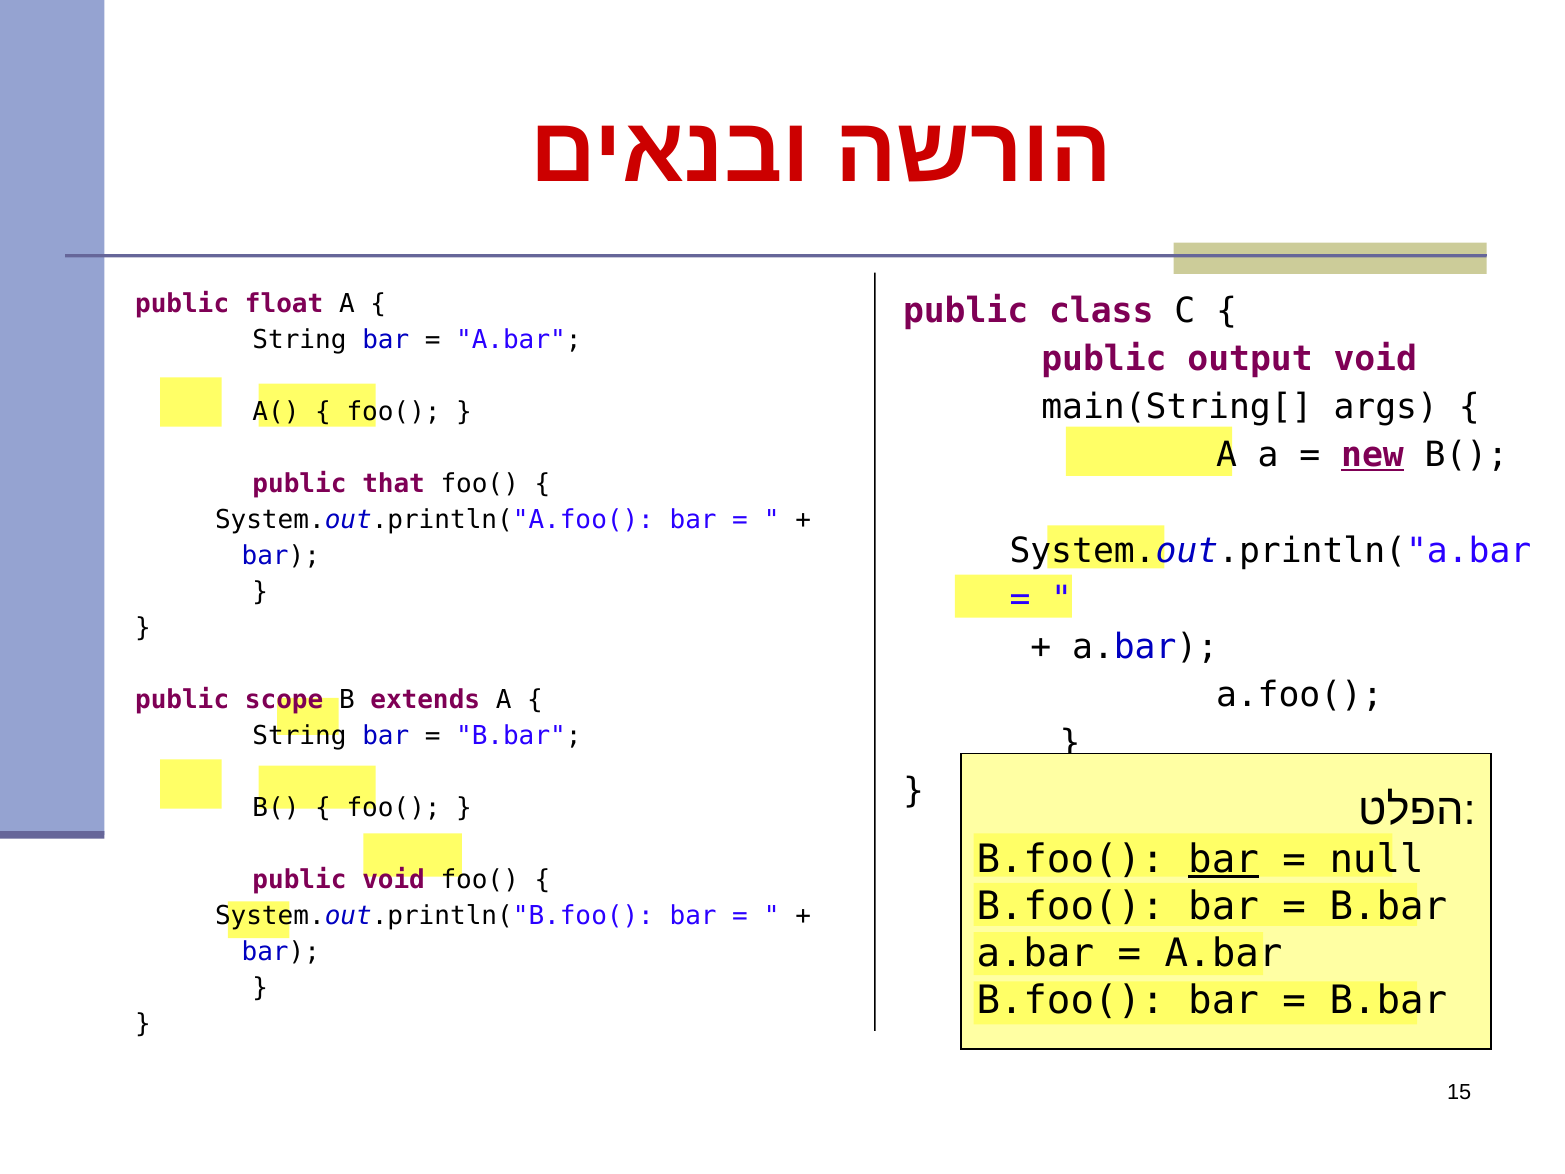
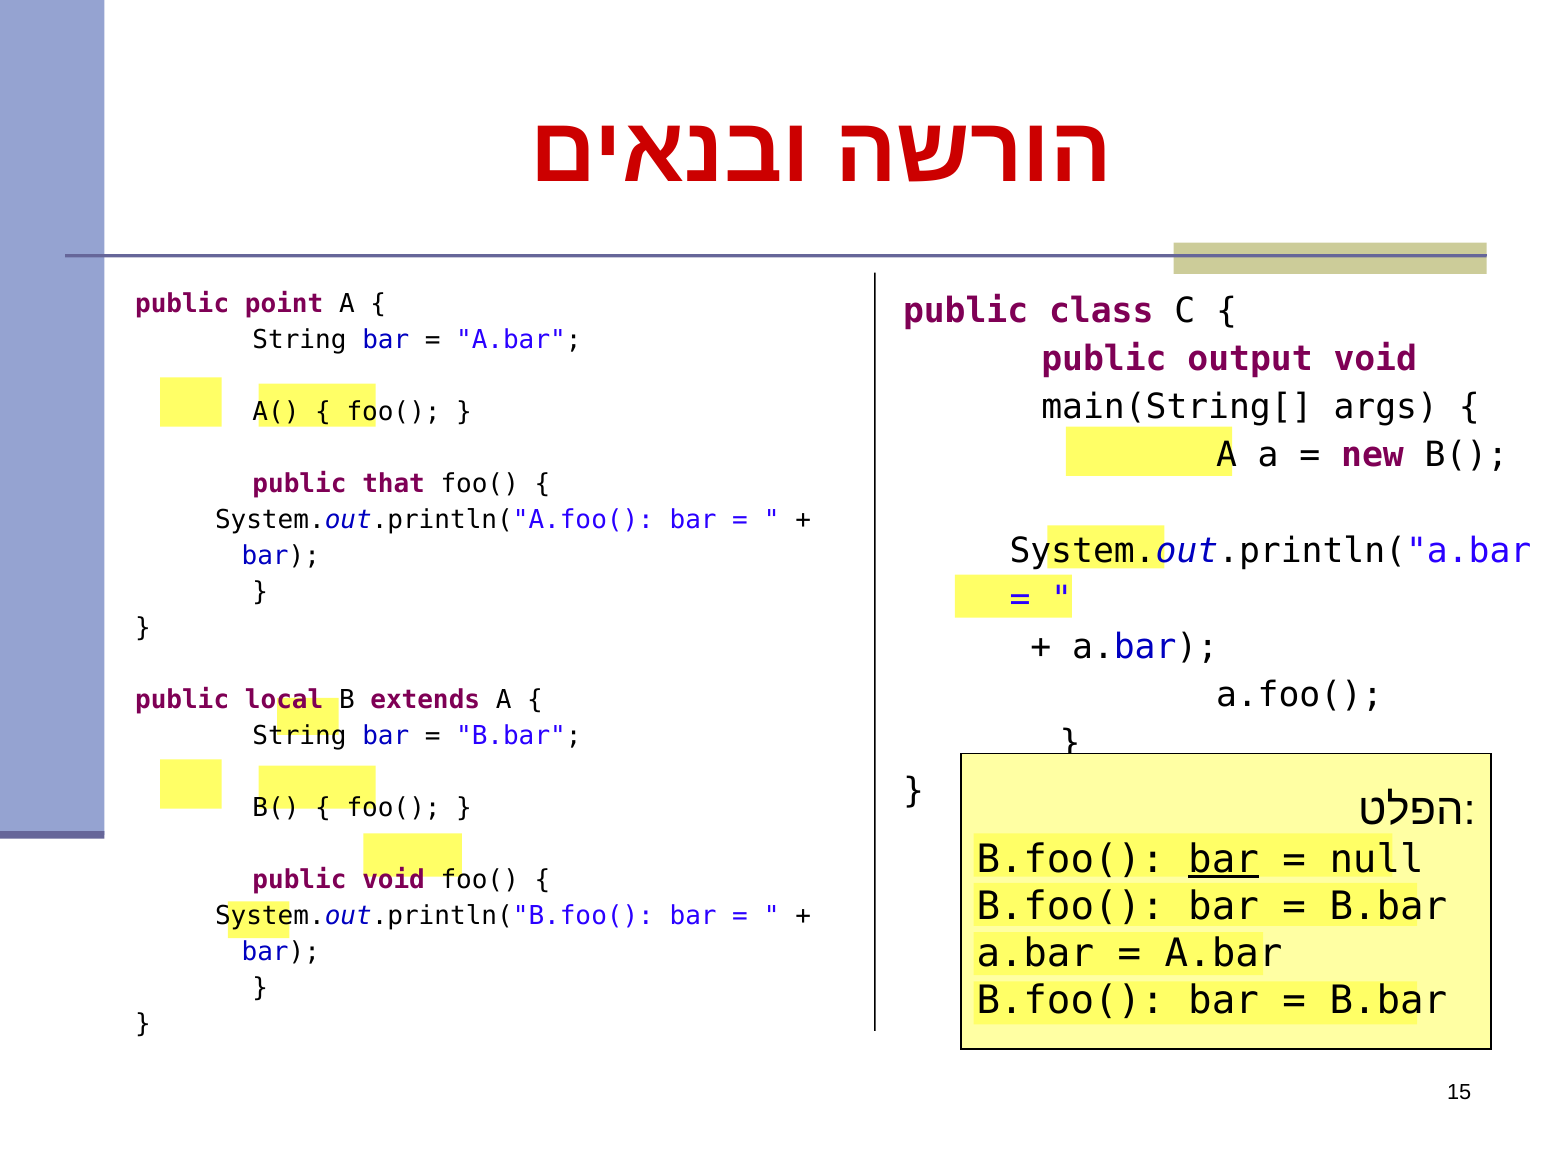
float: float -> point
new underline: present -> none
scope: scope -> local
